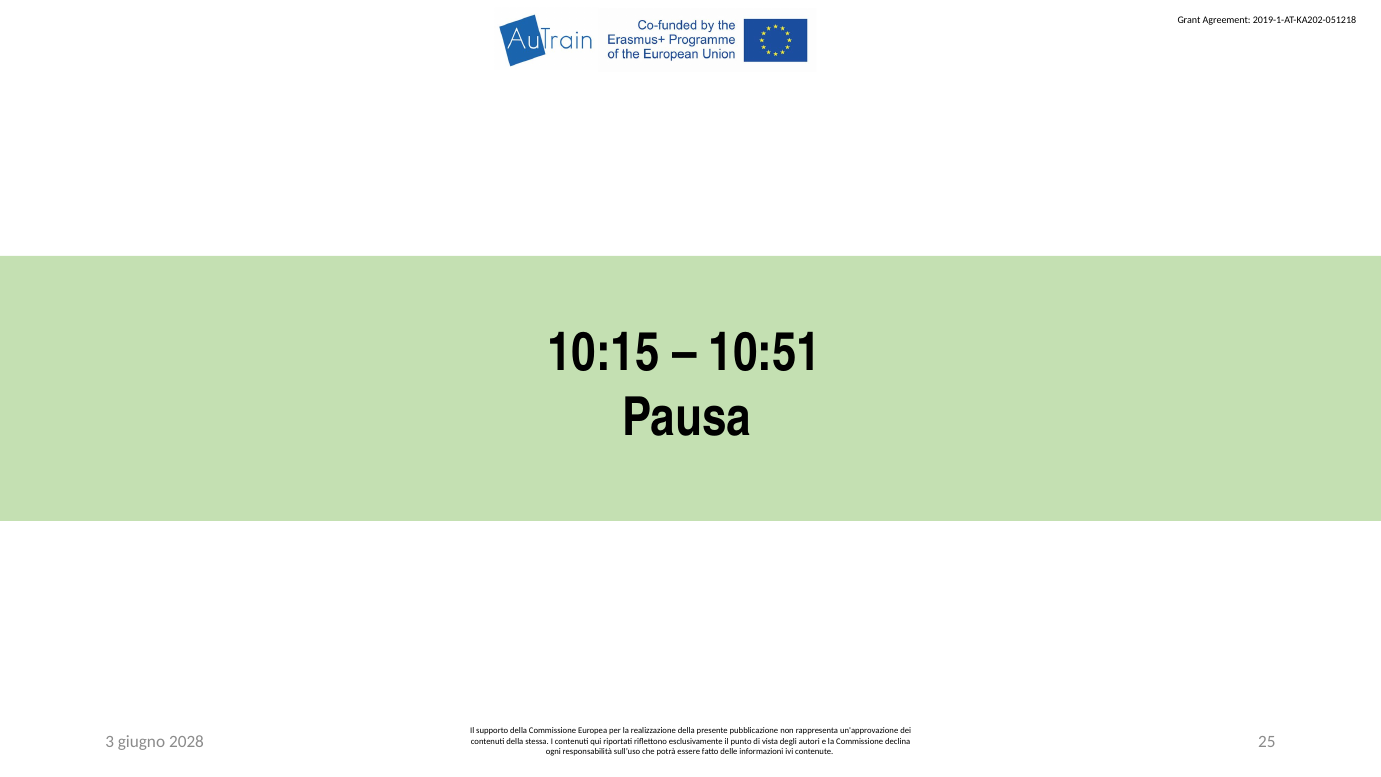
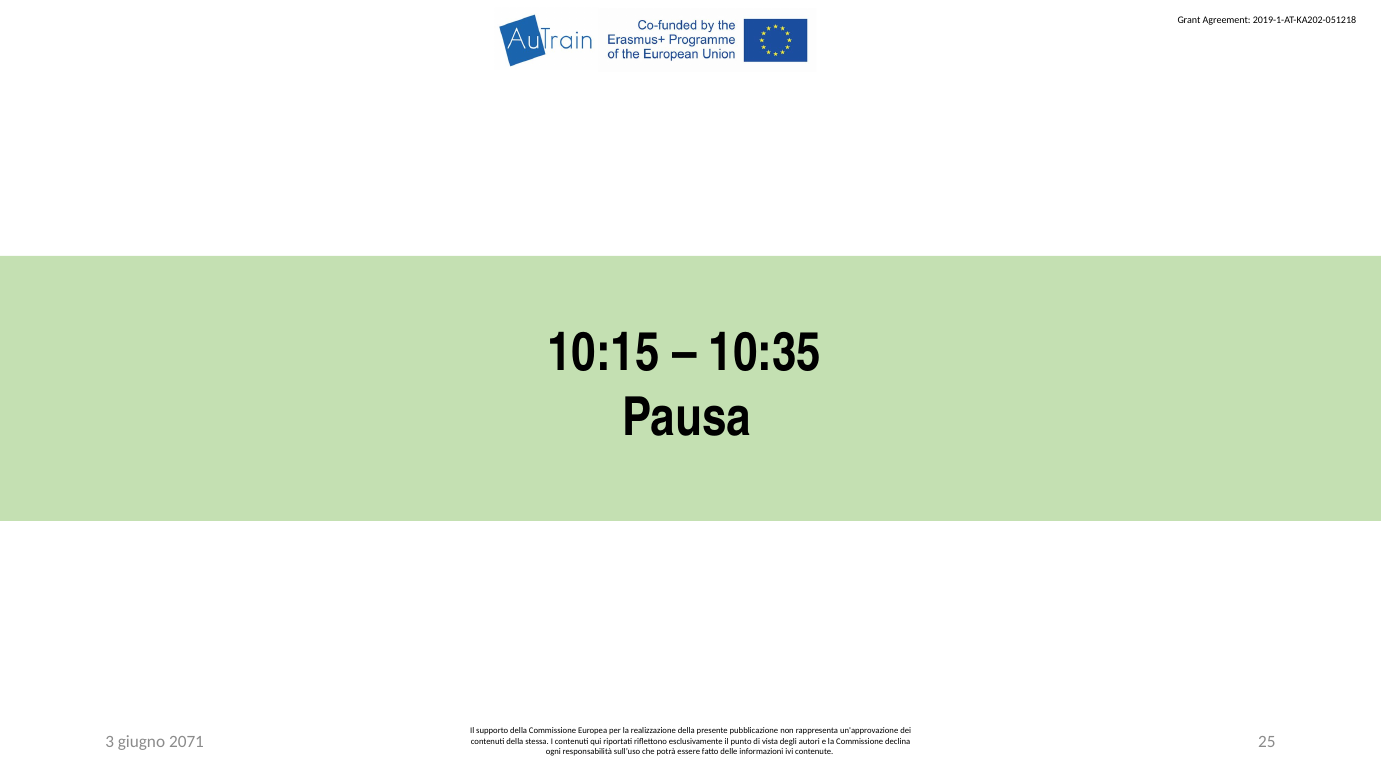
10:51: 10:51 -> 10:35
2028: 2028 -> 2071
